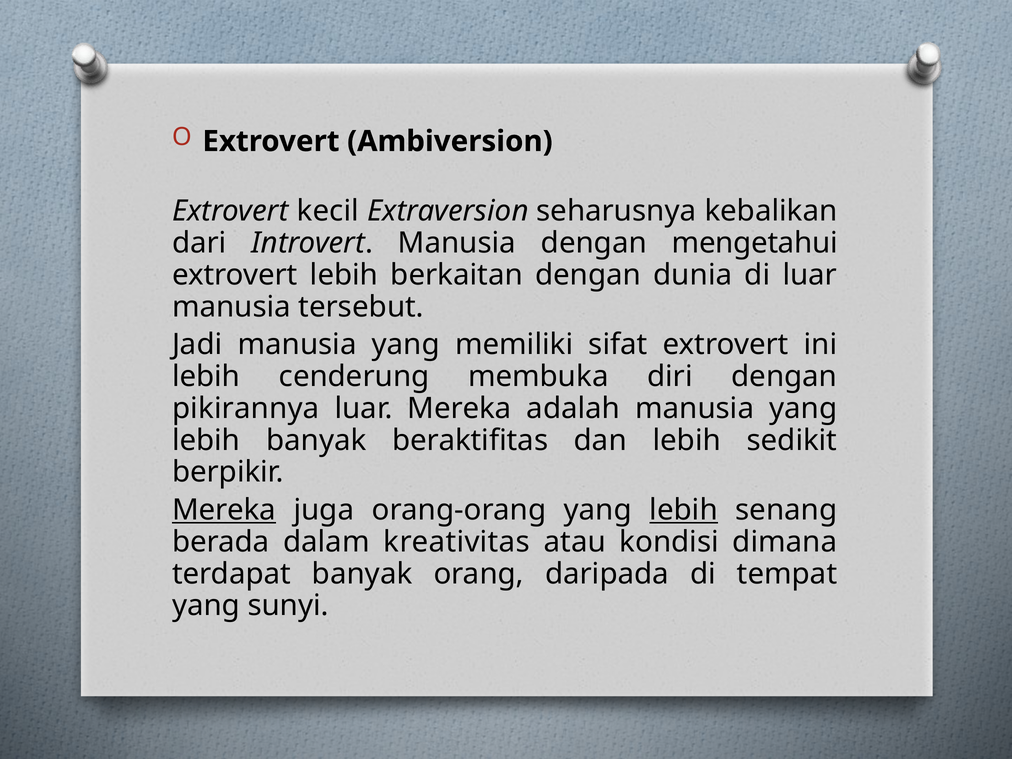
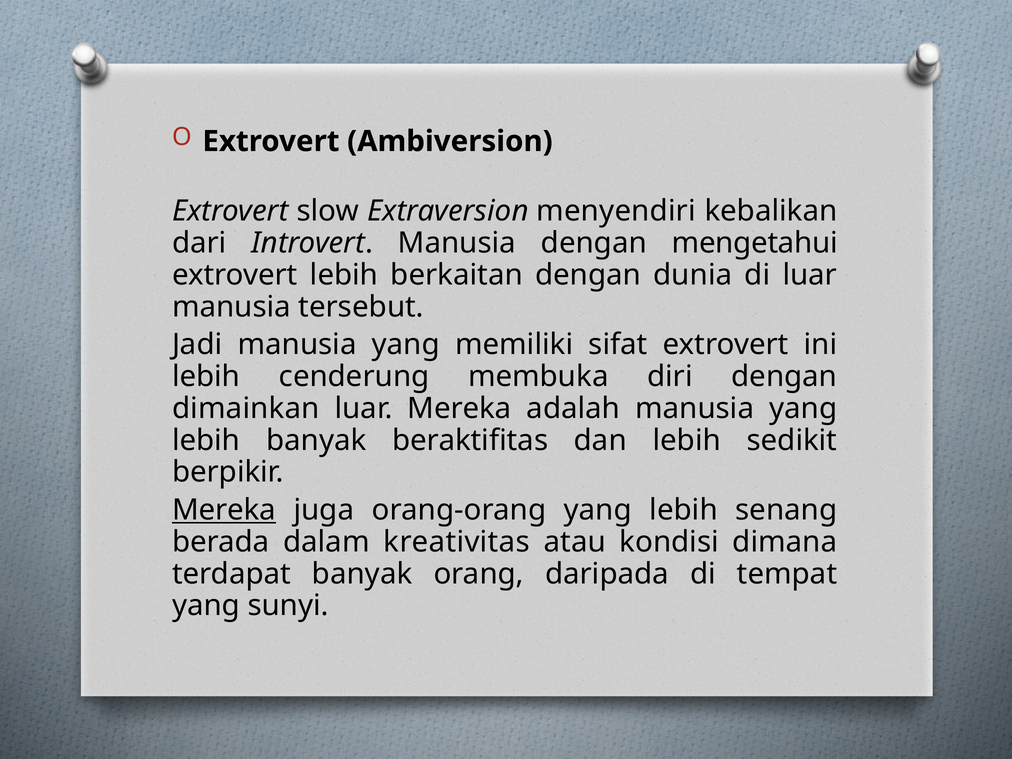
kecil: kecil -> slow
seharusnya: seharusnya -> menyendiri
pikirannya: pikirannya -> dimainkan
lebih at (684, 510) underline: present -> none
